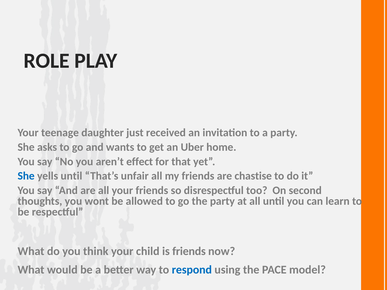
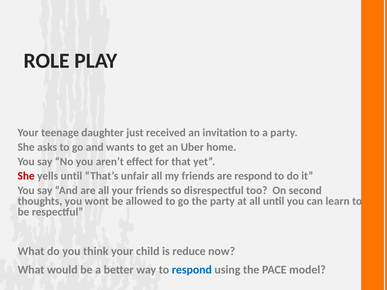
She at (26, 176) colour: blue -> red
are chastise: chastise -> respond
is friends: friends -> reduce
